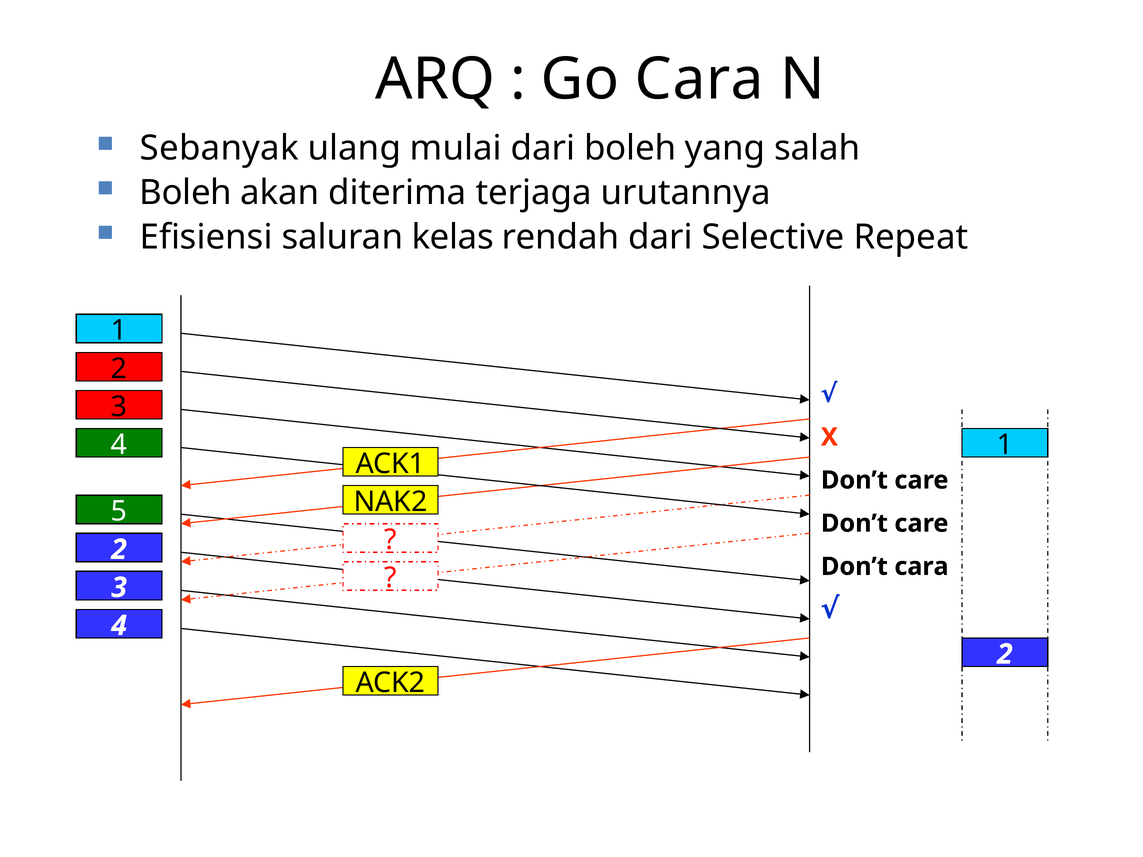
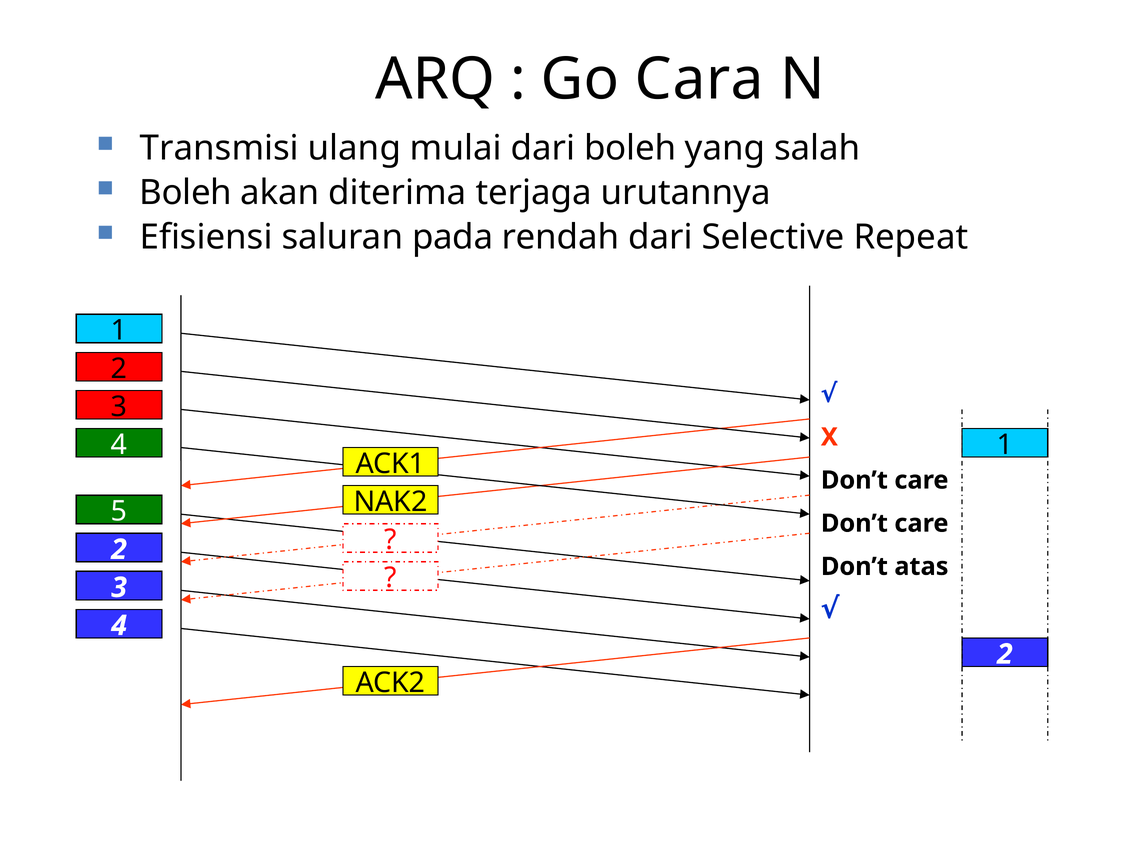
Sebanyak: Sebanyak -> Transmisi
kelas: kelas -> pada
Don’t cara: cara -> atas
